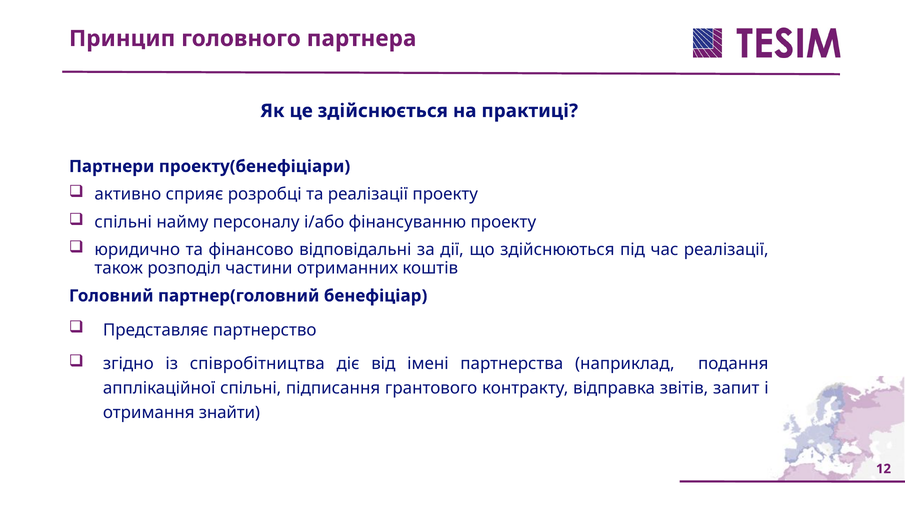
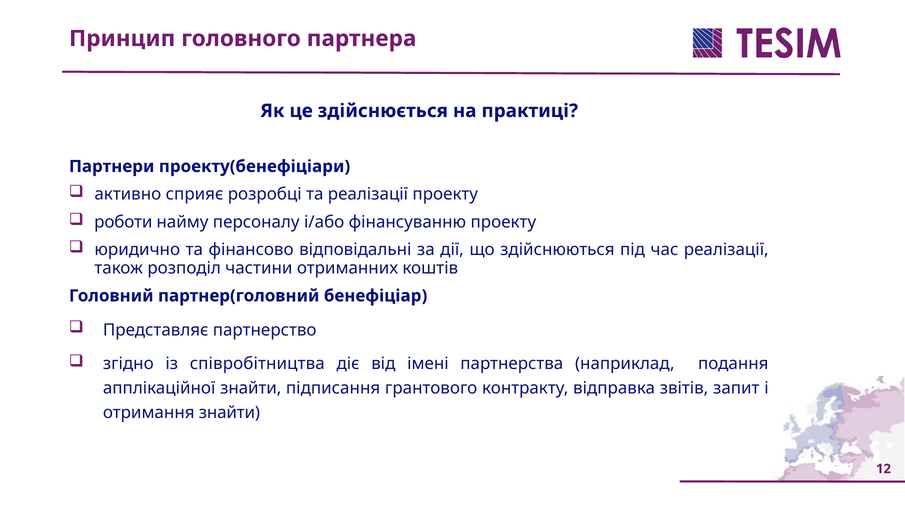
спільні at (123, 222): спільні -> роботи
апплікаційної спільні: спільні -> знайти
